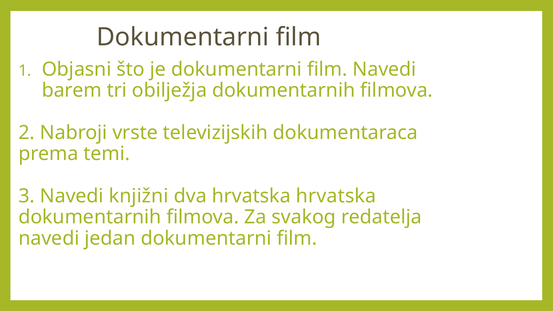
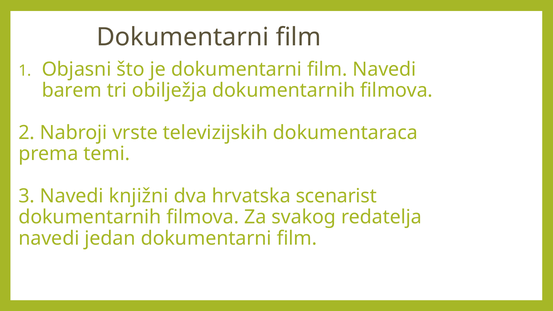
hrvatska hrvatska: hrvatska -> scenarist
